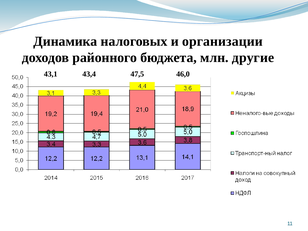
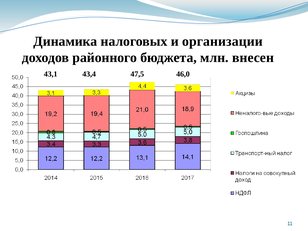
другие: другие -> внесен
